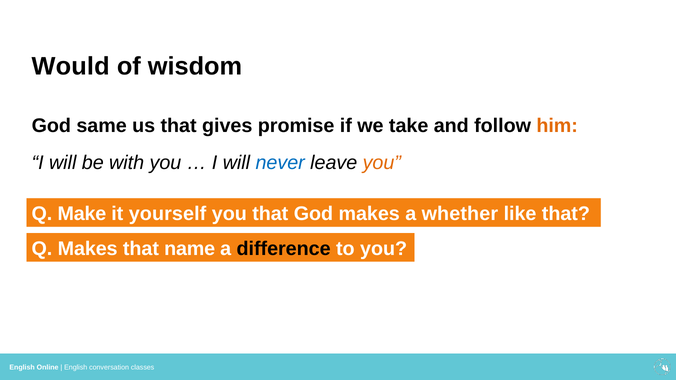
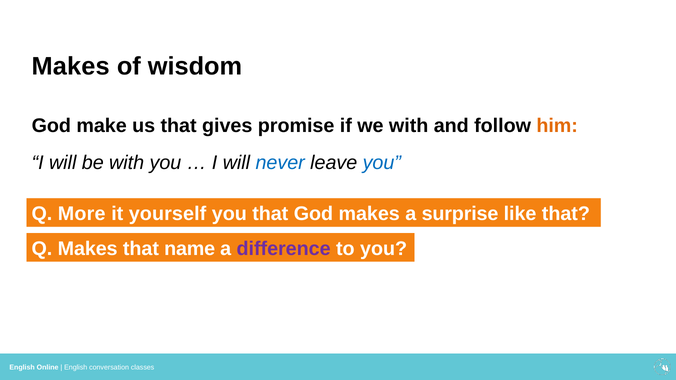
Would at (71, 67): Would -> Makes
same: same -> make
we take: take -> with
you at (382, 163) colour: orange -> blue
Make: Make -> More
whether: whether -> surprise
difference colour: black -> purple
